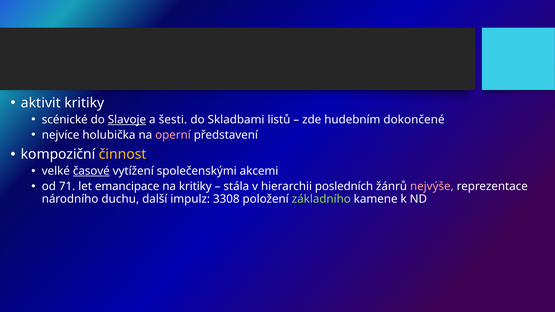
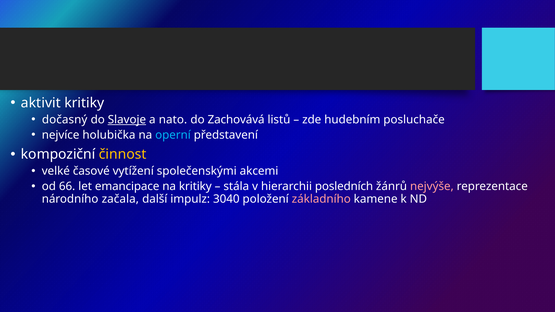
scénické: scénické -> dočasný
šesti: šesti -> nato
Skladbami: Skladbami -> Zachovává
dokončené: dokončené -> posluchače
operní colour: pink -> light blue
časové underline: present -> none
71: 71 -> 66
duchu: duchu -> začala
3308: 3308 -> 3040
základního colour: light green -> pink
